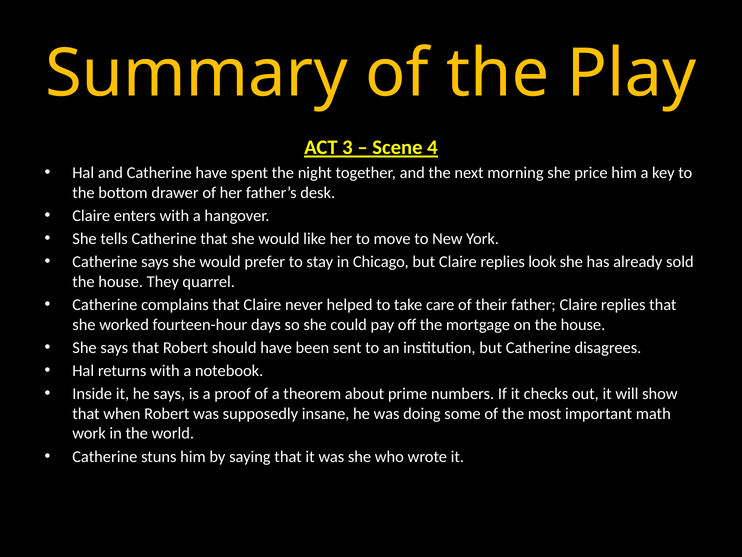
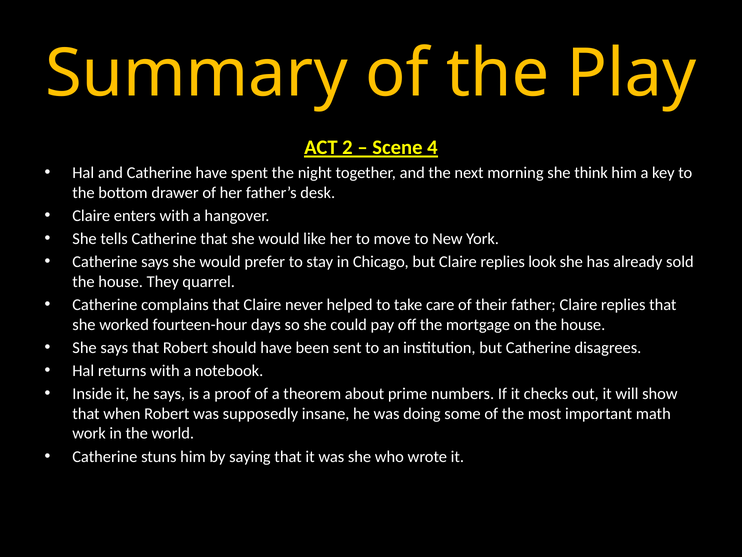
3: 3 -> 2
price: price -> think
